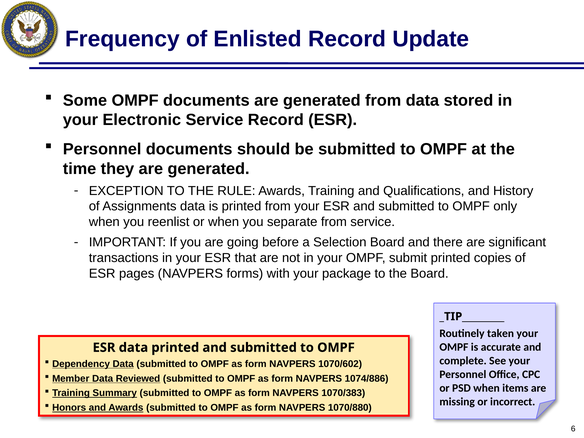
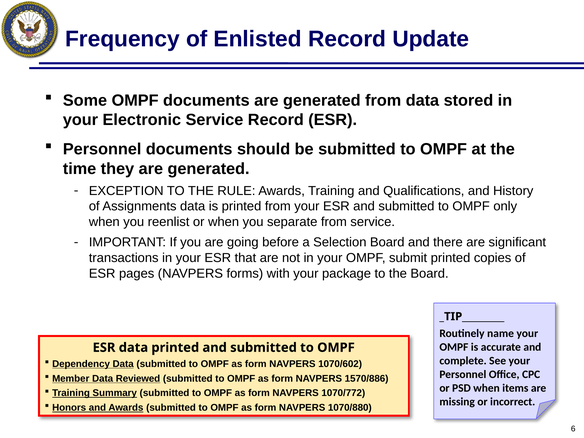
taken: taken -> name
1074/886: 1074/886 -> 1570/886
1070/383: 1070/383 -> 1070/772
